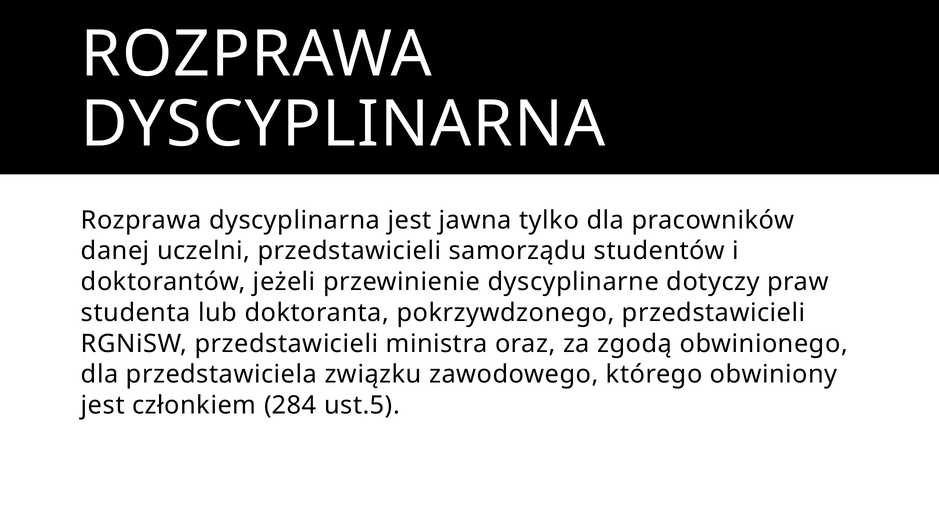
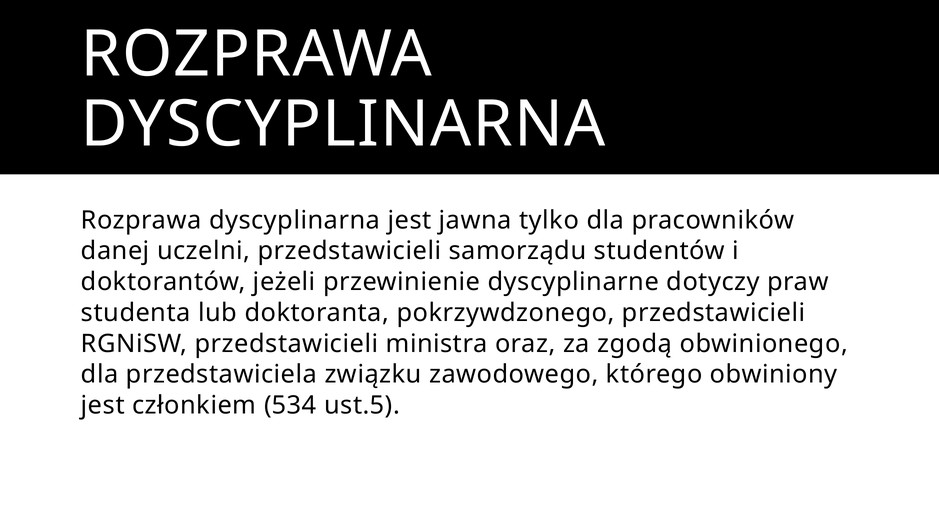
284: 284 -> 534
